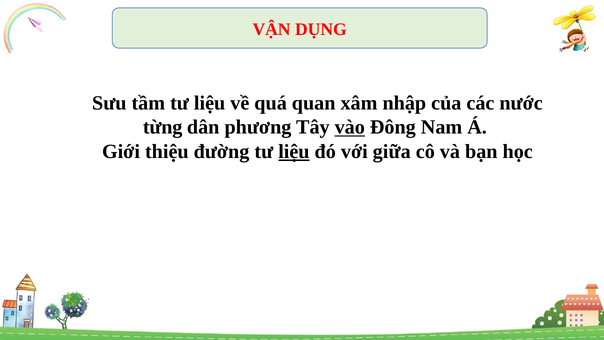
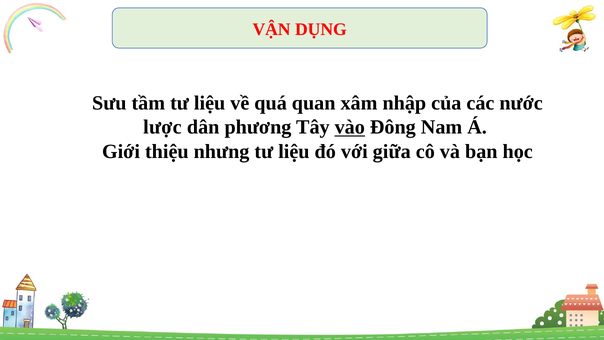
từng: từng -> lược
đường: đường -> nhưng
liệu at (294, 151) underline: present -> none
